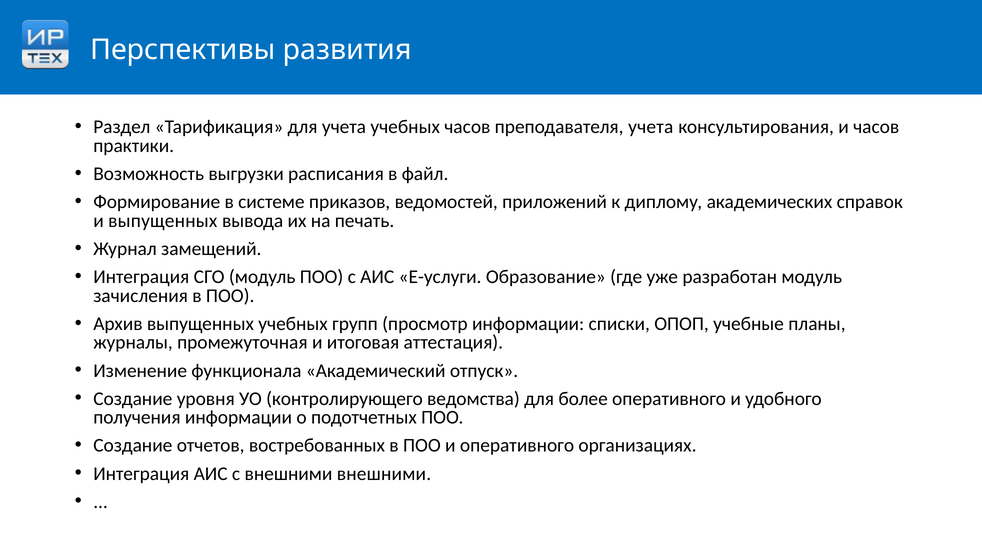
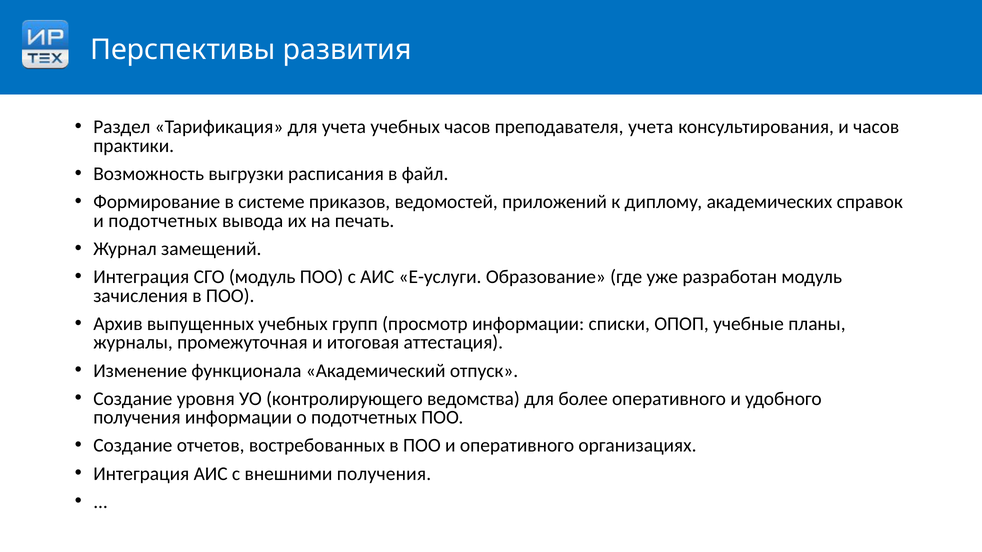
и выпущенных: выпущенных -> подотчетных
внешними внешними: внешними -> получения
